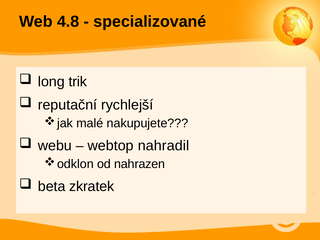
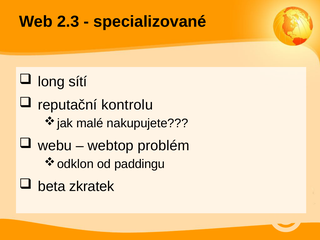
4.8: 4.8 -> 2.3
trik: trik -> sítí
rychlejší: rychlejší -> kontrolu
nahradil: nahradil -> problém
nahrazen: nahrazen -> paddingu
